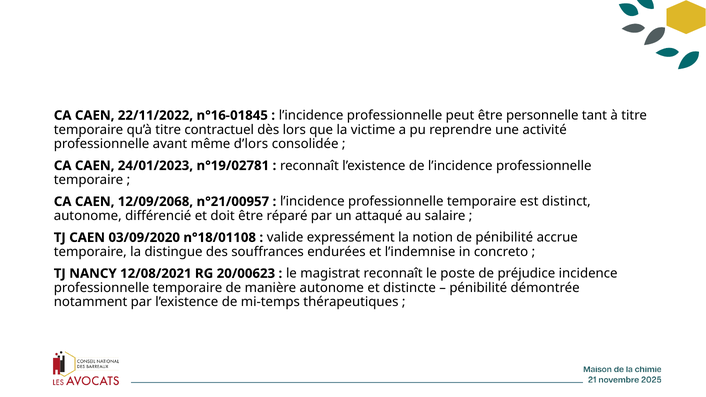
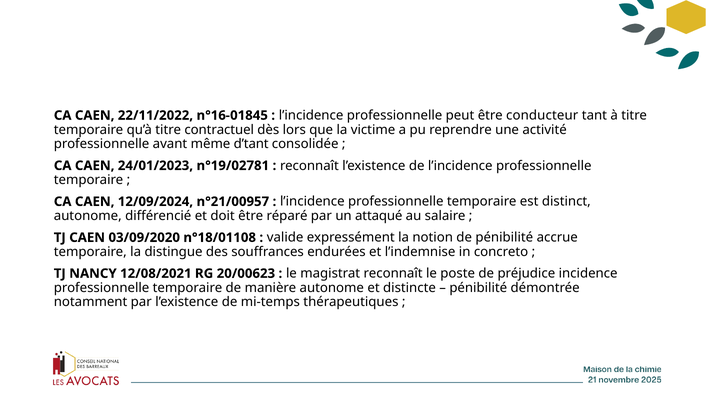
personnelle: personnelle -> conducteur
d’lors: d’lors -> d’tant
12/09/2068: 12/09/2068 -> 12/09/2024
